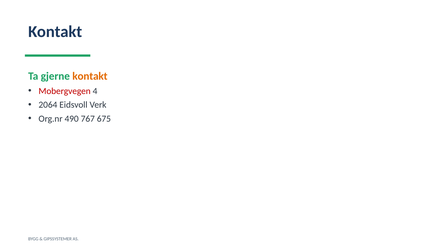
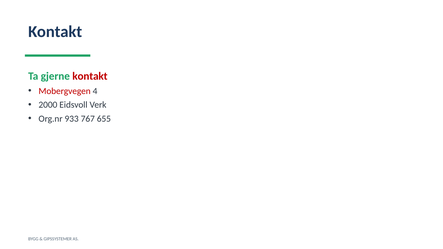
kontakt at (90, 76) colour: orange -> red
2064: 2064 -> 2000
490: 490 -> 933
675: 675 -> 655
